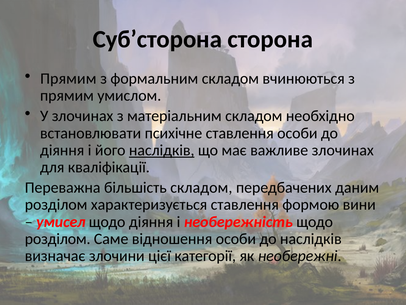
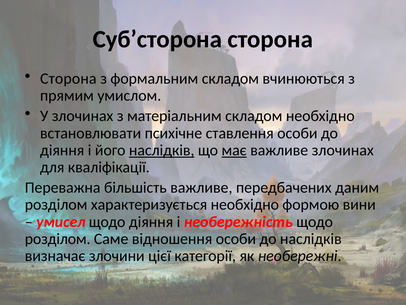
Прямим at (68, 79): Прямим -> Сторона
має underline: none -> present
більшість складом: складом -> важливе
характеризується ставлення: ставлення -> необхідно
